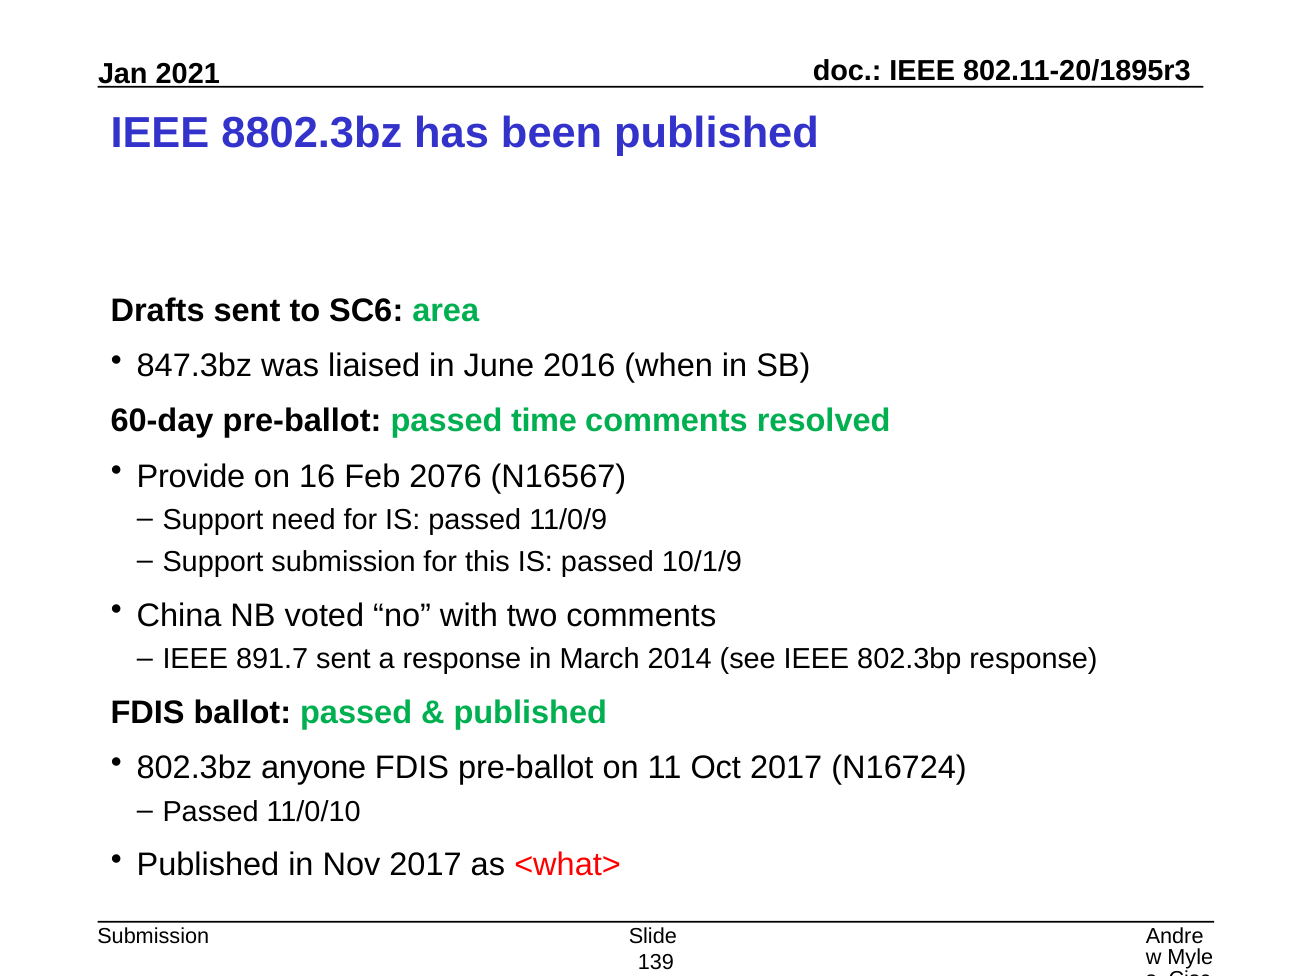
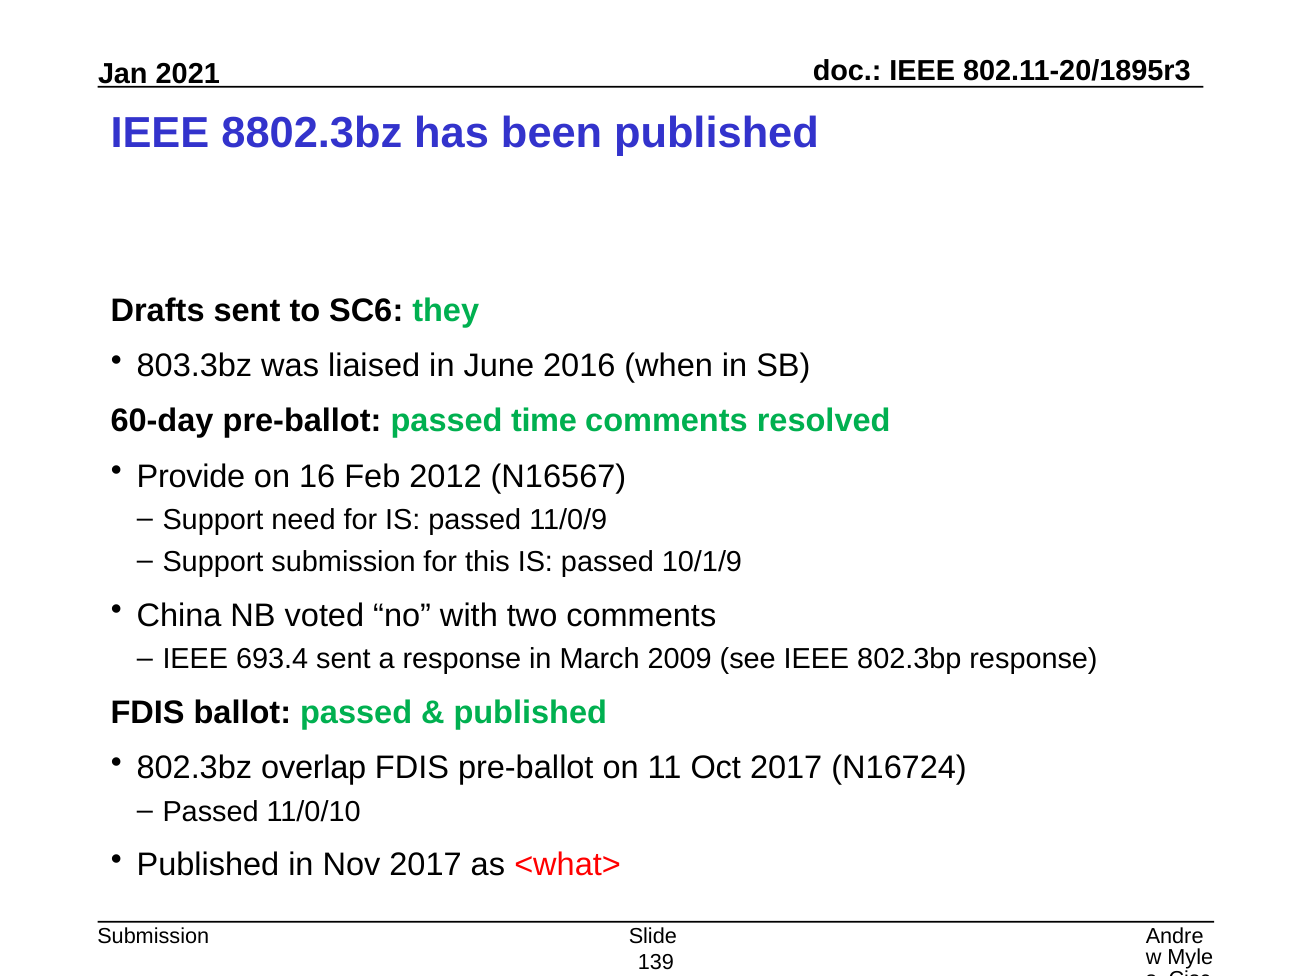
area: area -> they
847.3bz: 847.3bz -> 803.3bz
2076: 2076 -> 2012
891.7: 891.7 -> 693.4
2014: 2014 -> 2009
anyone: anyone -> overlap
